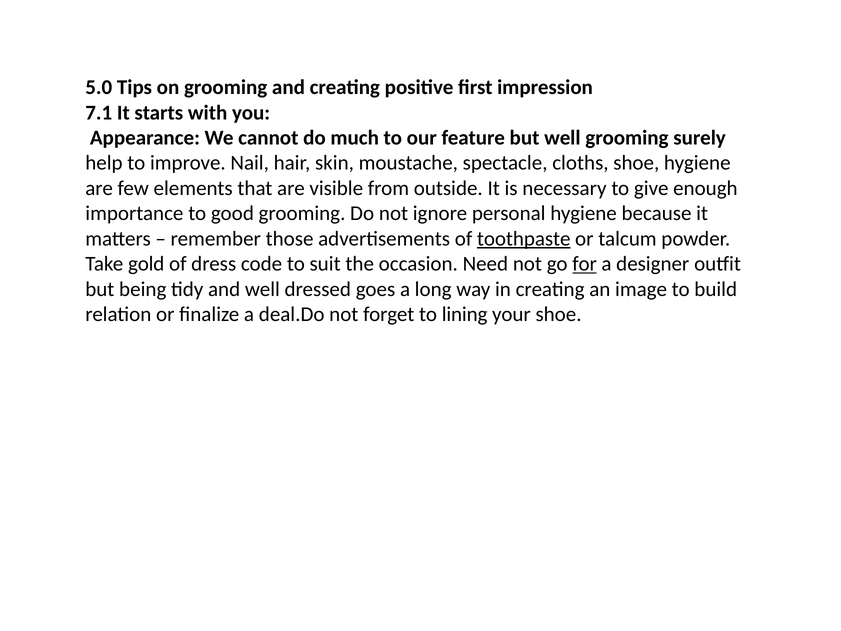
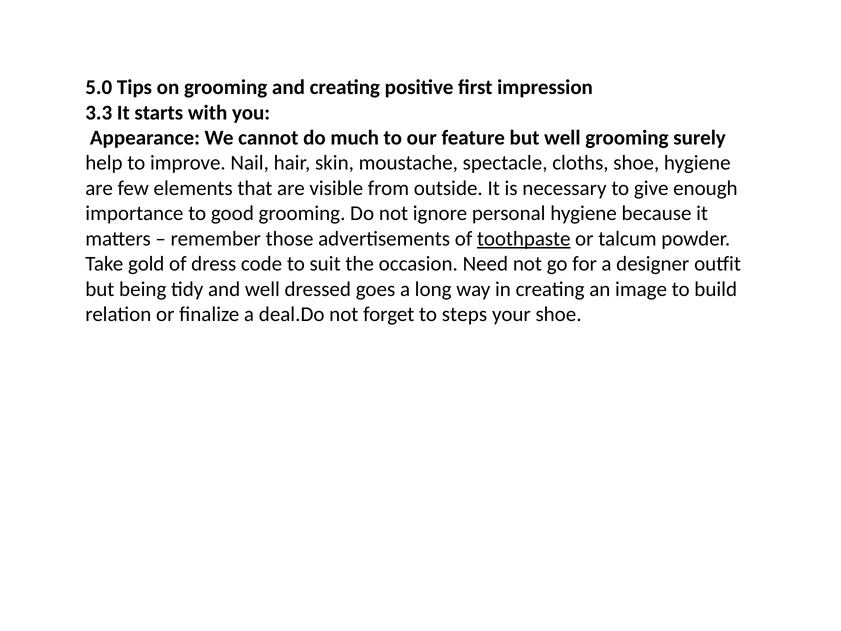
7.1: 7.1 -> 3.3
for underline: present -> none
lining: lining -> steps
